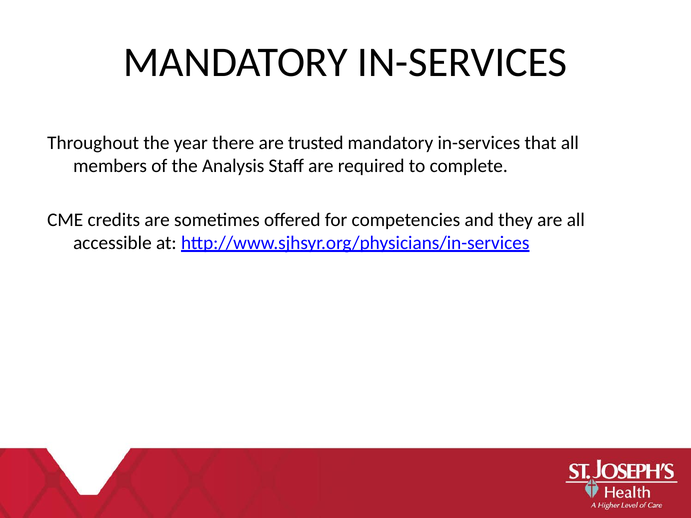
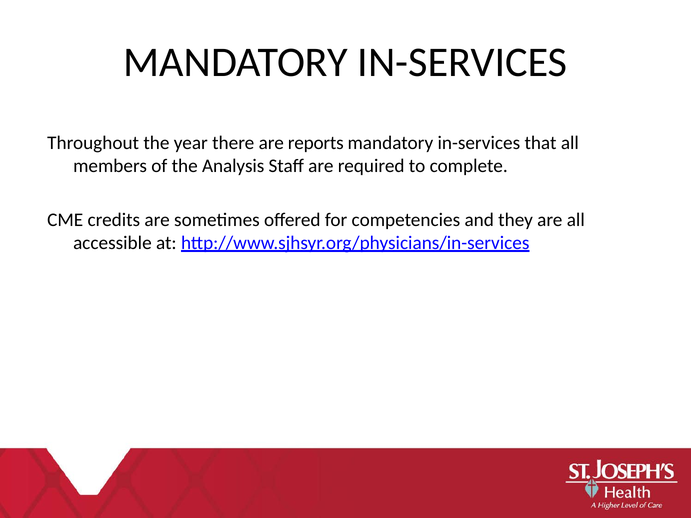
trusted: trusted -> reports
